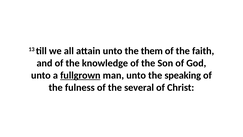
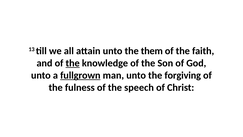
the at (73, 63) underline: none -> present
speaking: speaking -> forgiving
several: several -> speech
